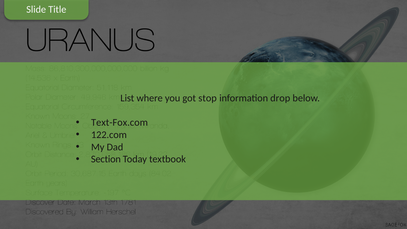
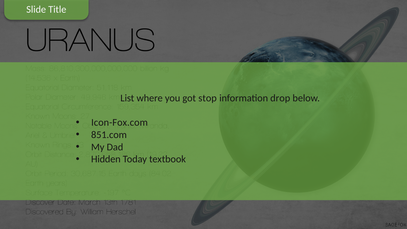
Text-Fox.com: Text-Fox.com -> Icon-Fox.com
122.com: 122.com -> 851.com
Section: Section -> Hidden
